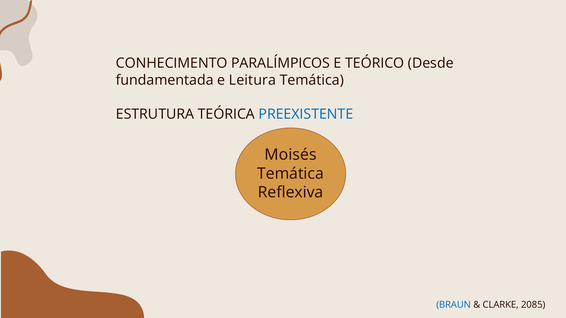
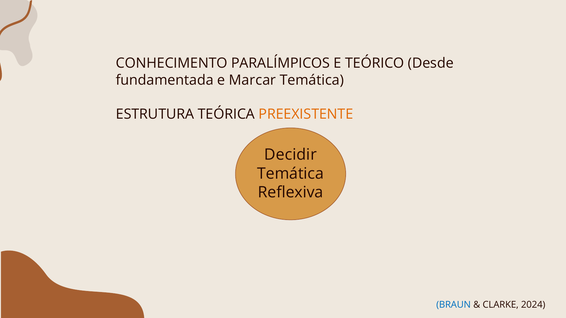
Leitura: Leitura -> Marcar
PREEXISTENTE colour: blue -> orange
Moisés: Moisés -> Decidir
2085: 2085 -> 2024
